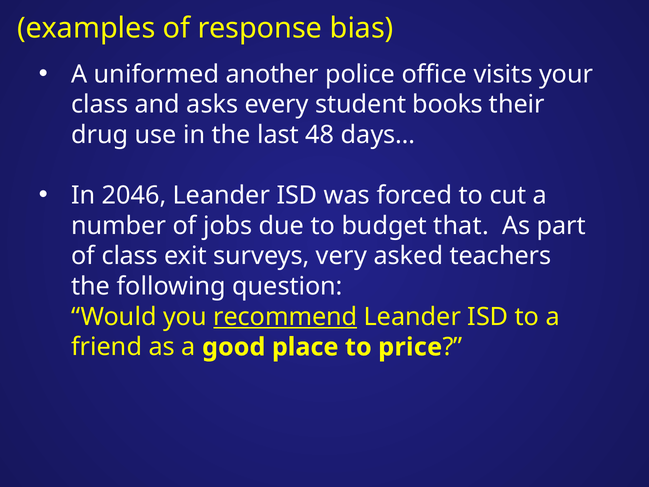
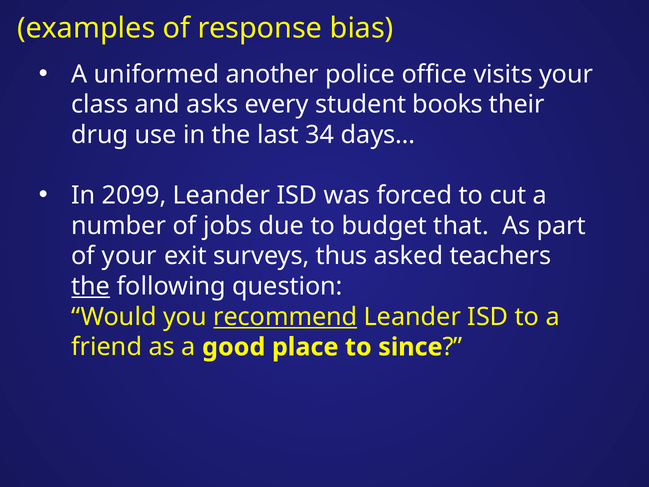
48: 48 -> 34
2046: 2046 -> 2099
of class: class -> your
very: very -> thus
the at (91, 286) underline: none -> present
price: price -> since
